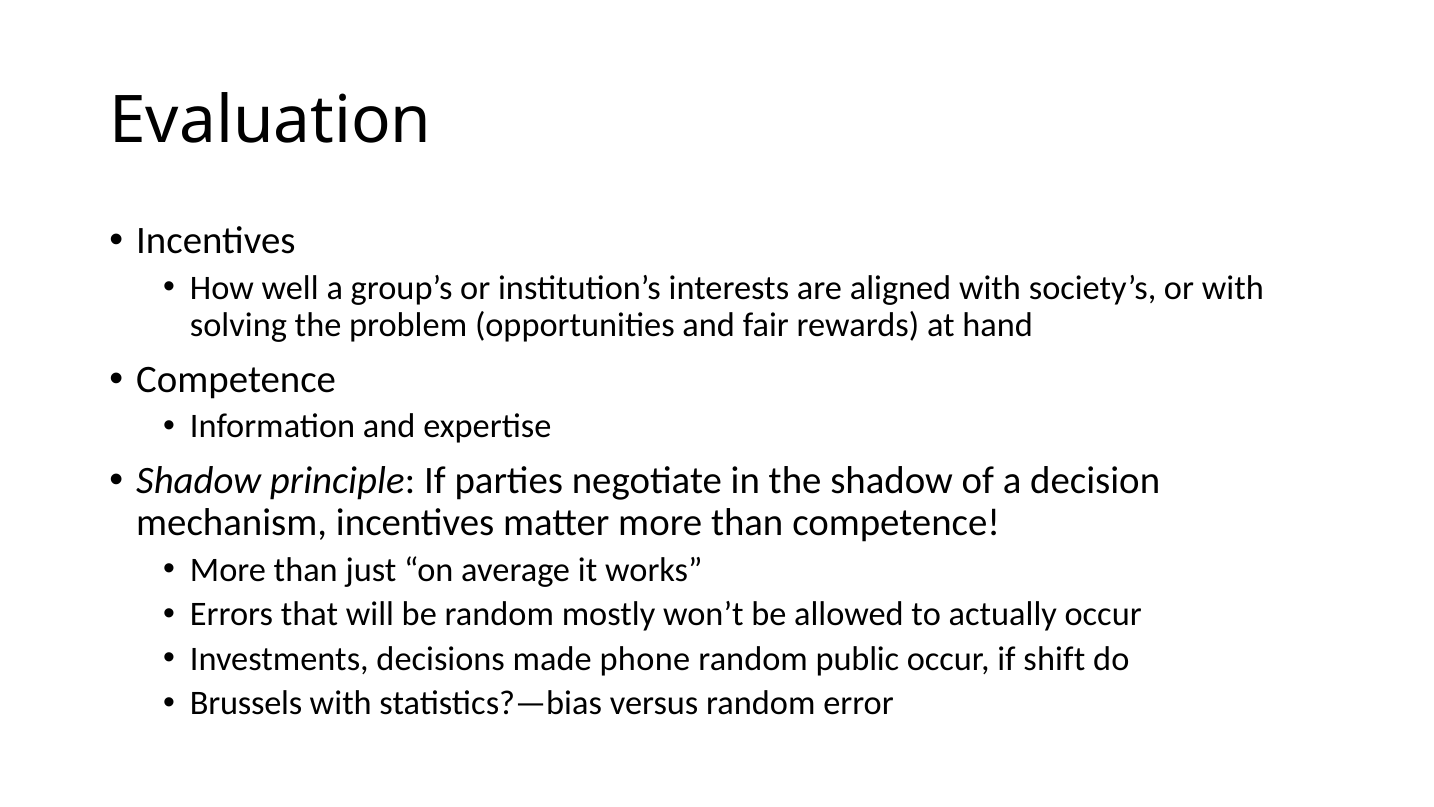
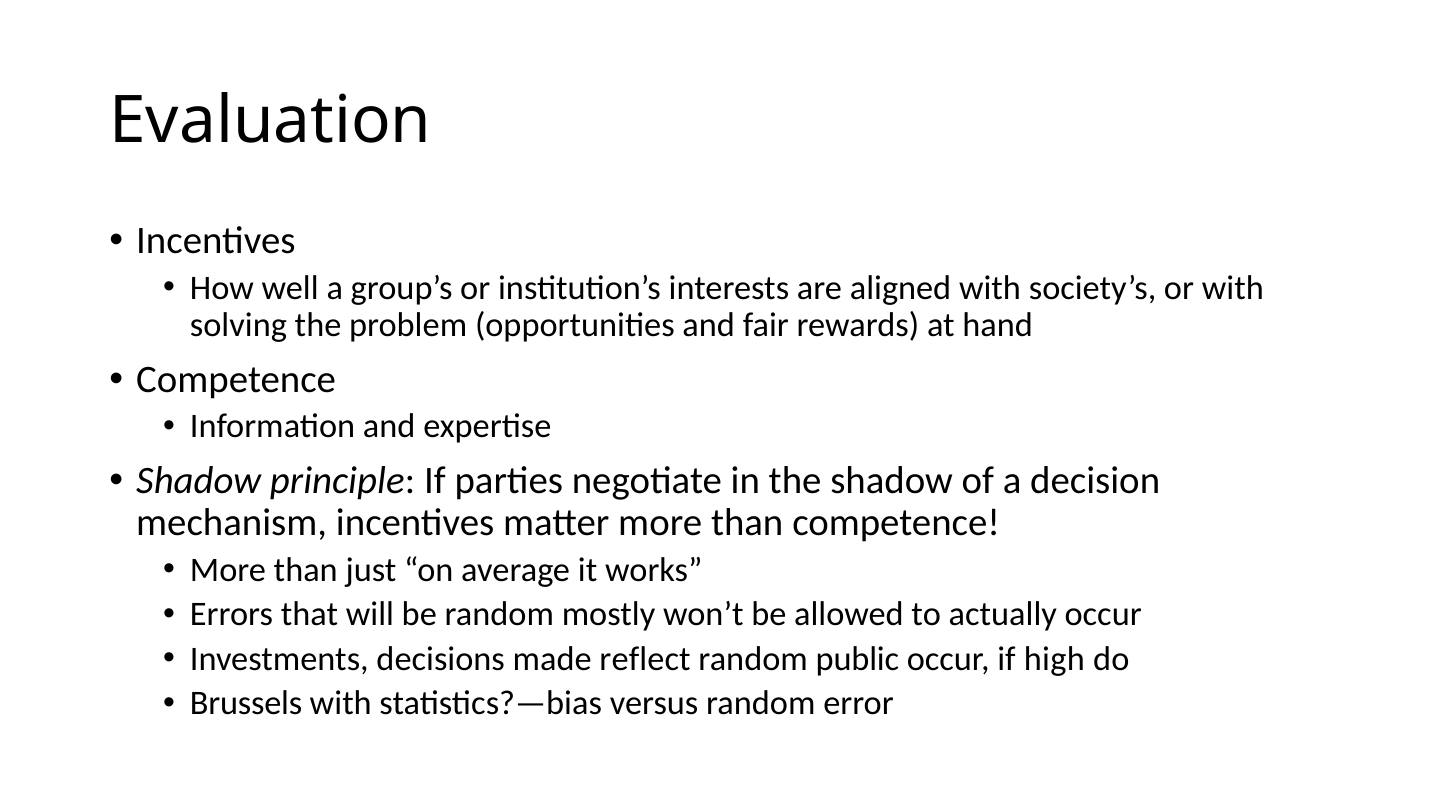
phone: phone -> reflect
shift: shift -> high
